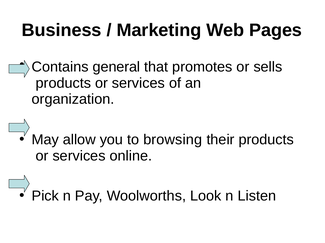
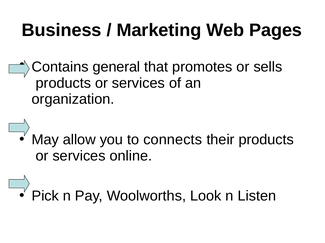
browsing: browsing -> connects
